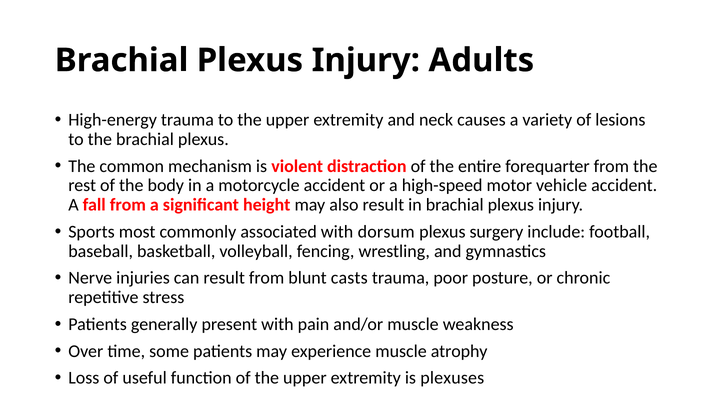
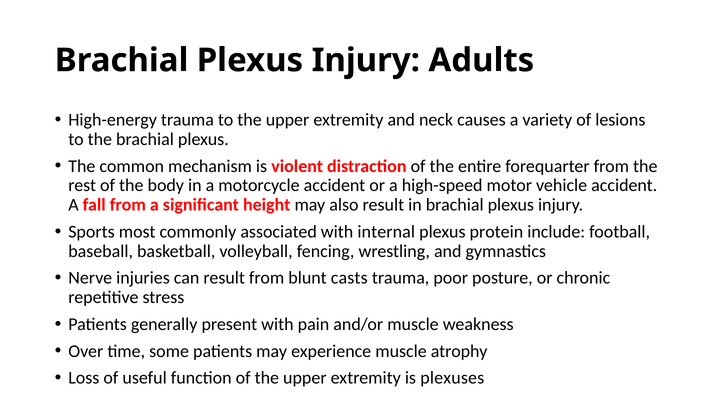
dorsum: dorsum -> internal
surgery: surgery -> protein
